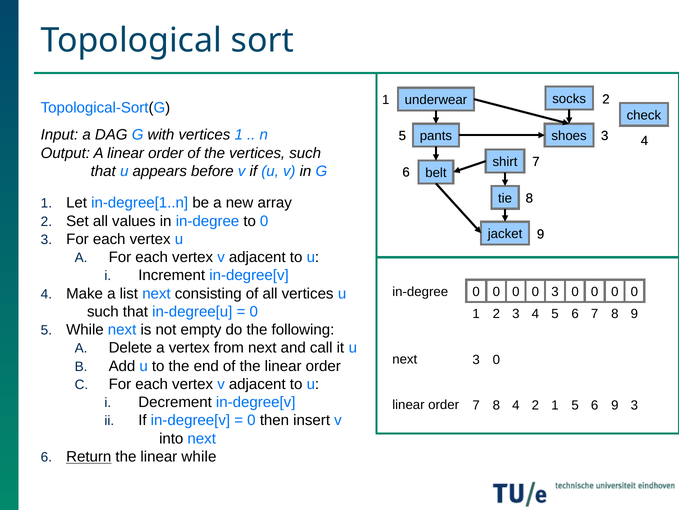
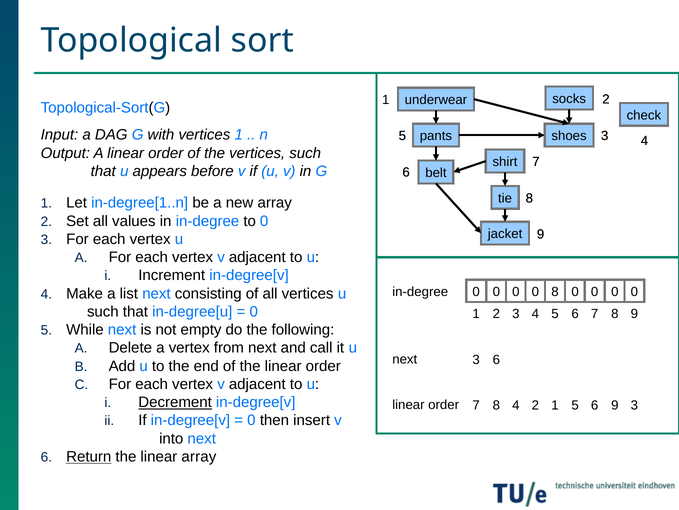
3 at (555, 291): 3 -> 8
0 at (496, 359): 0 -> 6
Decrement underline: none -> present
linear while: while -> array
